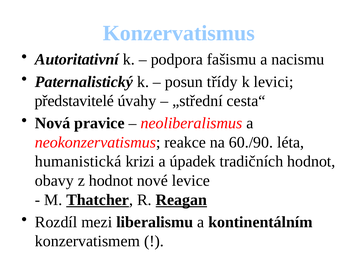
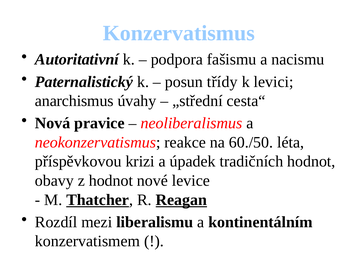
představitelé: představitelé -> anarchismus
60./90: 60./90 -> 60./50
humanistická: humanistická -> příspěvkovou
